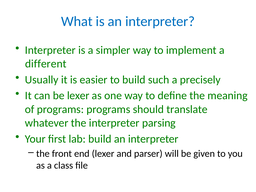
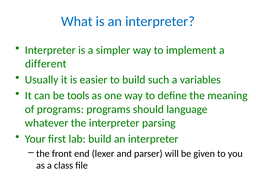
precisely: precisely -> variables
be lexer: lexer -> tools
translate: translate -> language
